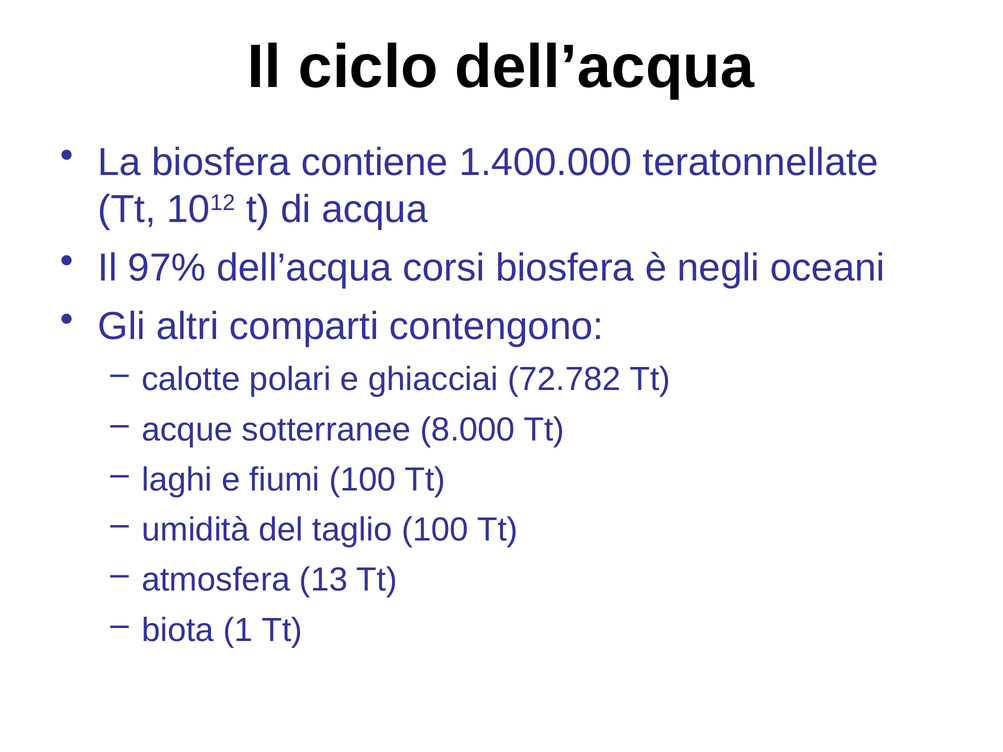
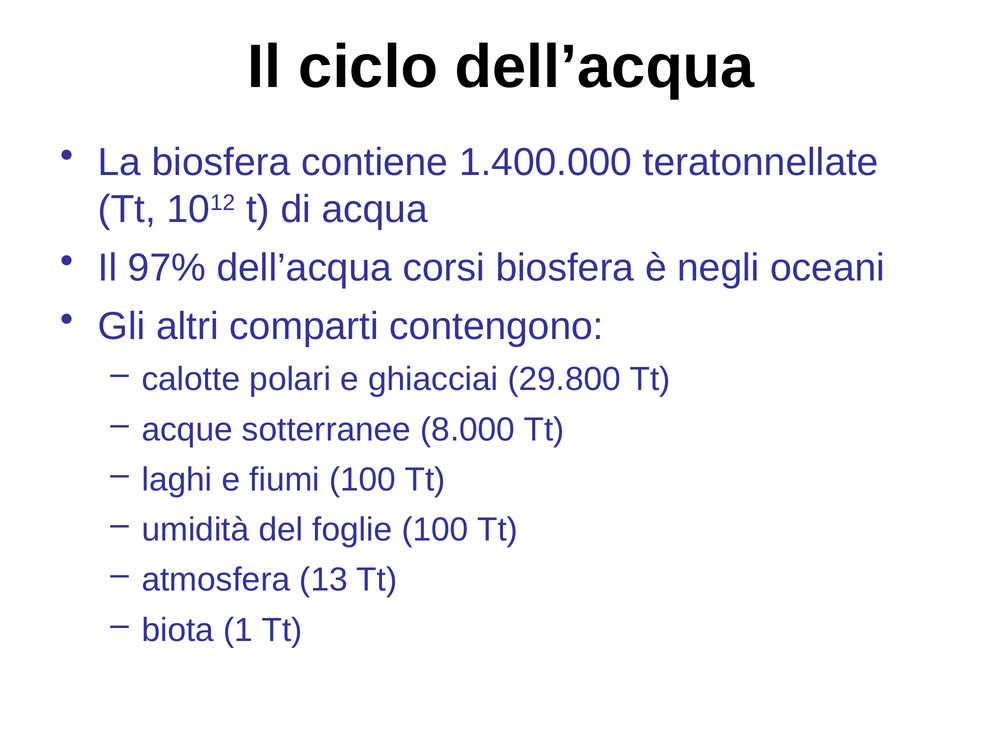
72.782: 72.782 -> 29.800
taglio: taglio -> foglie
